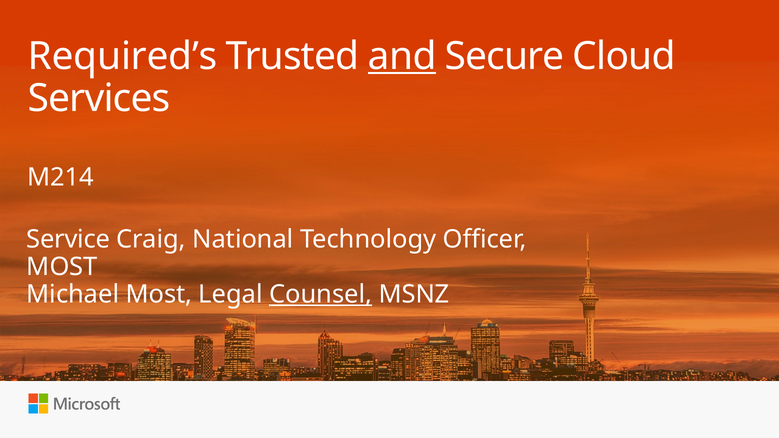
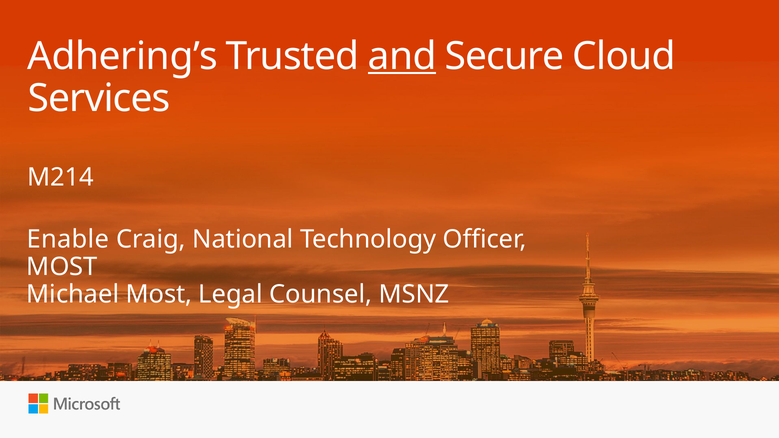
Required’s: Required’s -> Adhering’s
Service: Service -> Enable
Counsel underline: present -> none
